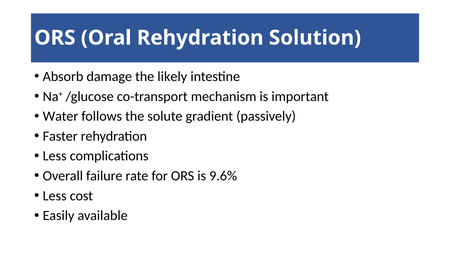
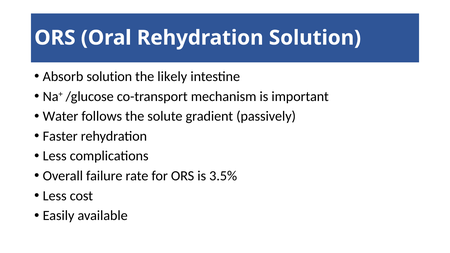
Absorb damage: damage -> solution
9.6%: 9.6% -> 3.5%
